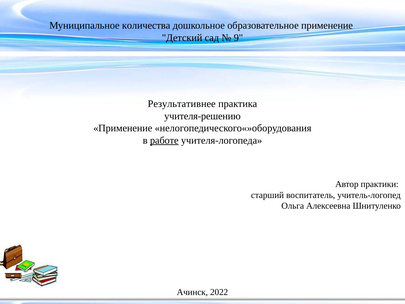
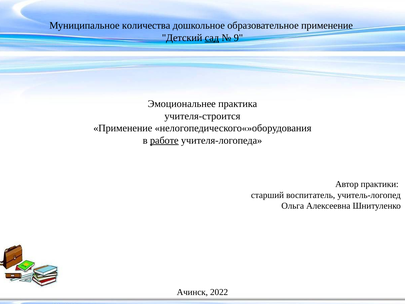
сад underline: none -> present
Результативнее: Результативнее -> Эмоциональнее
учителя-решению: учителя-решению -> учителя-строится
